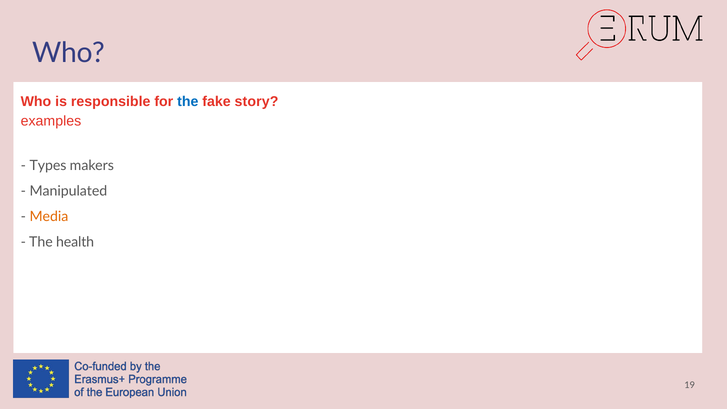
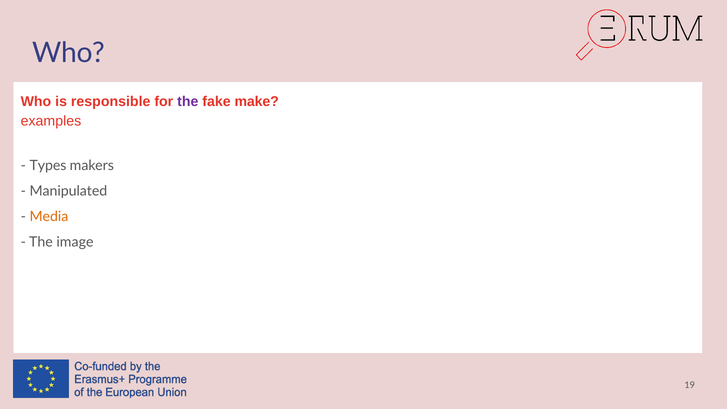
the at (188, 101) colour: blue -> purple
story: story -> make
health: health -> image
